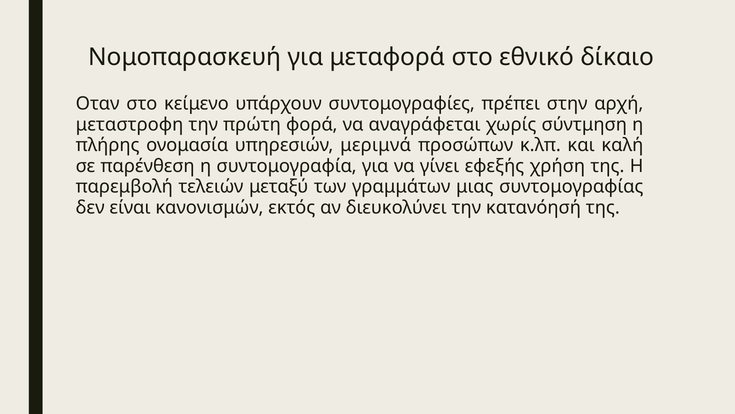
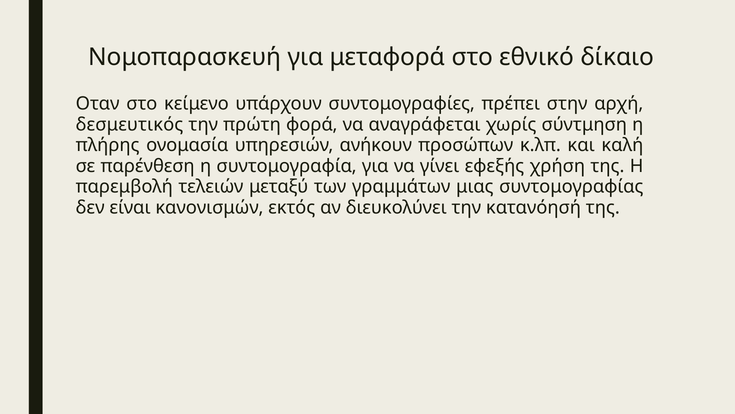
μεταστροφη: μεταστροφη -> δεσμευτικός
μεριμνά: μεριμνά -> ανήκουν
